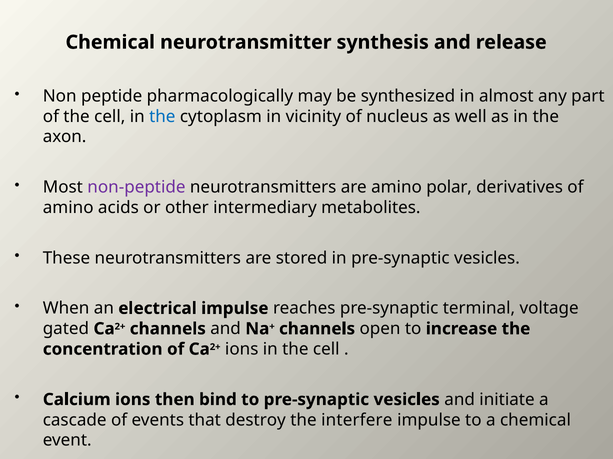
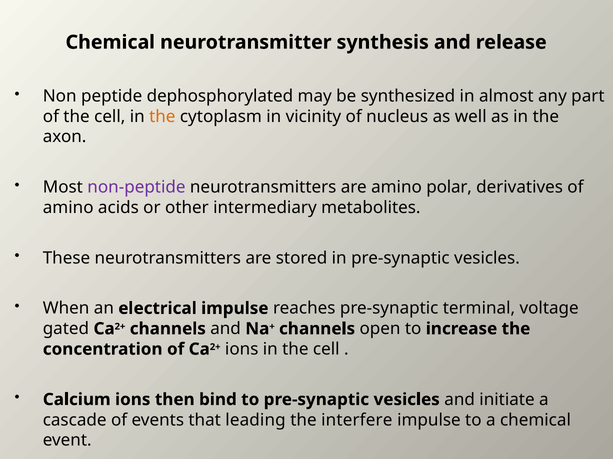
pharmacologically: pharmacologically -> dephosphorylated
the at (162, 117) colour: blue -> orange
destroy: destroy -> leading
